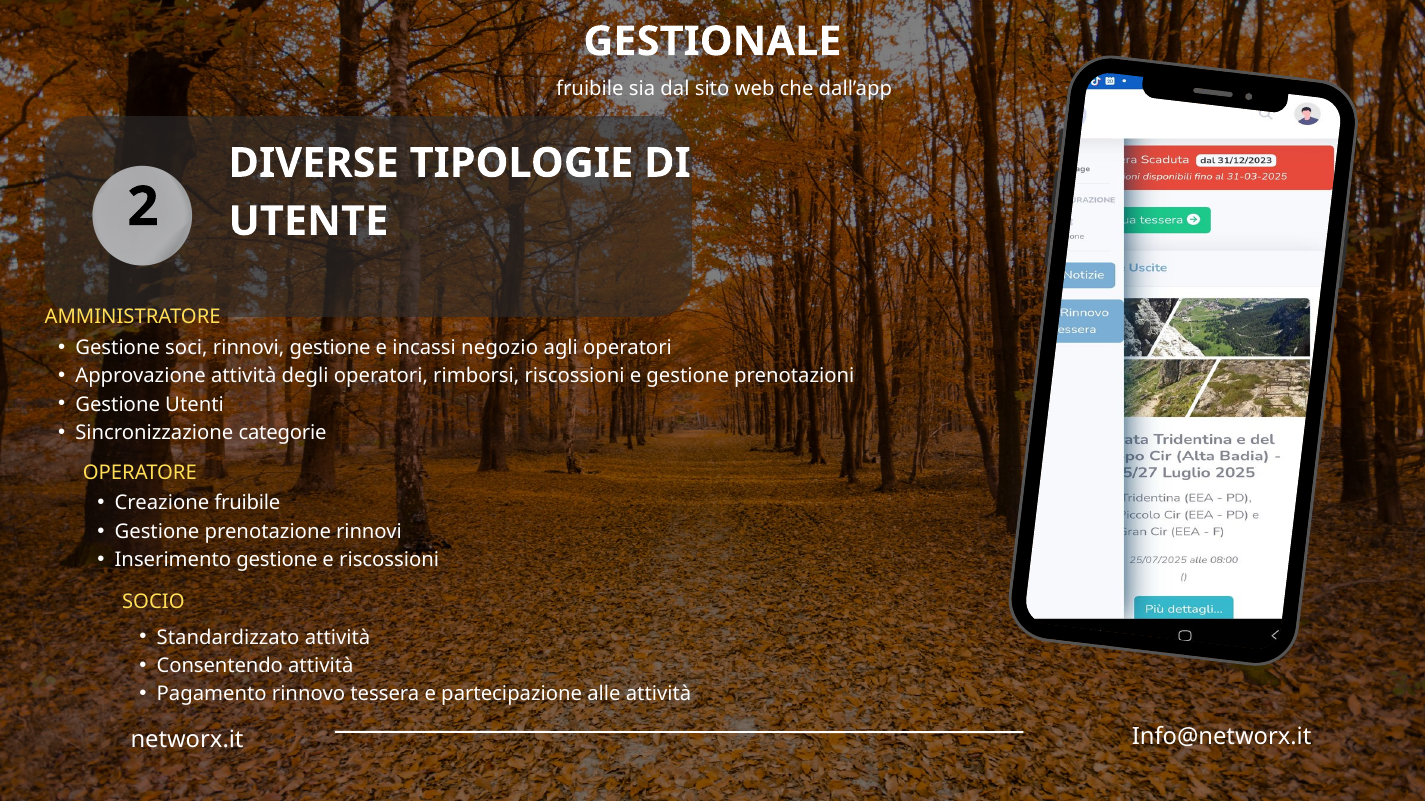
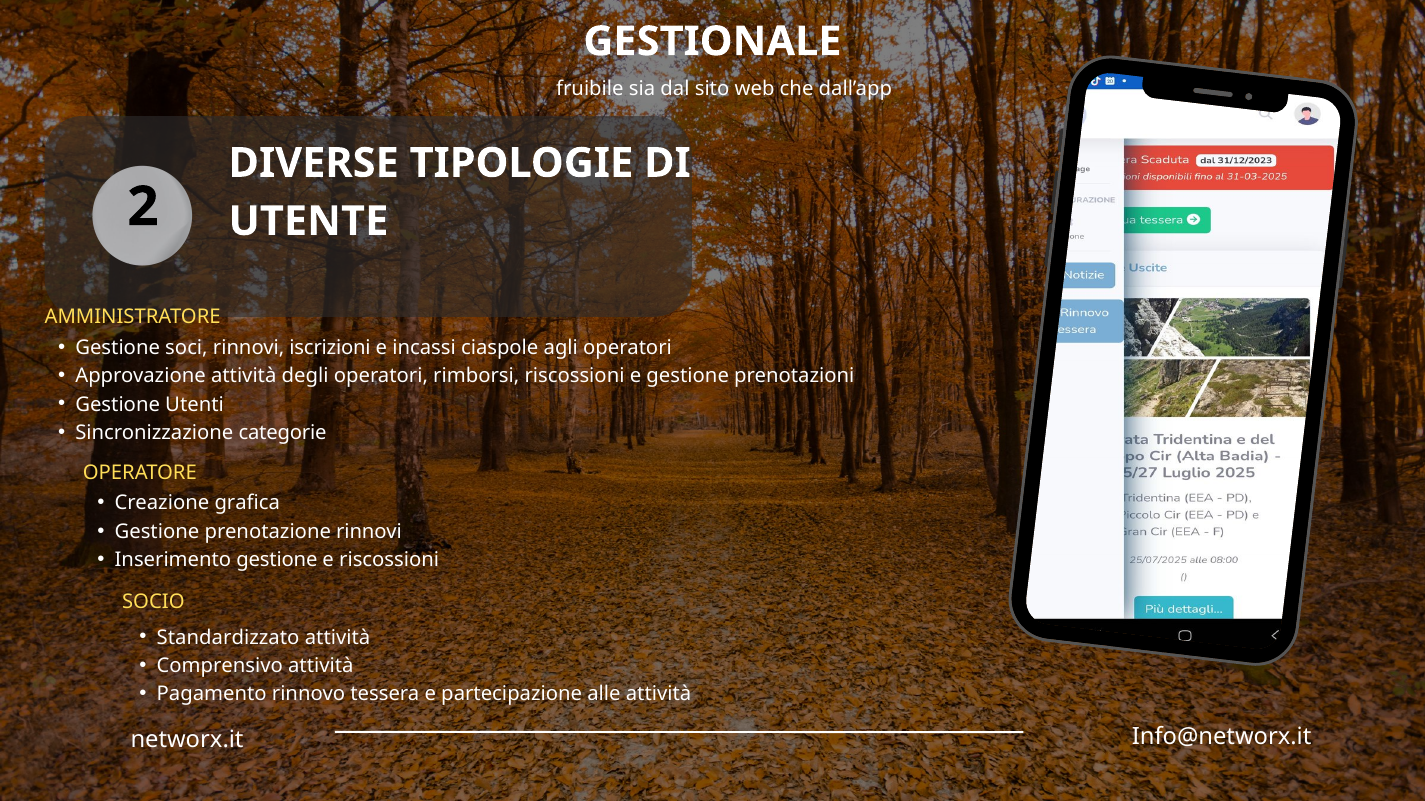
rinnovi gestione: gestione -> iscrizioni
negozio: negozio -> ciaspole
Creazione fruibile: fruibile -> grafica
Consentendo: Consentendo -> Comprensivo
